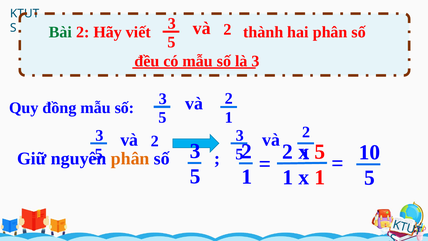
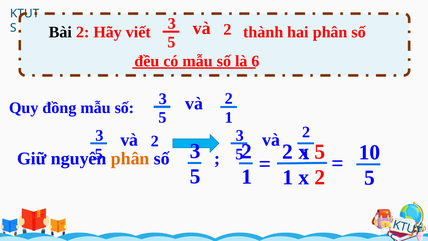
Bài colour: green -> black
là 3: 3 -> 6
x 1: 1 -> 2
